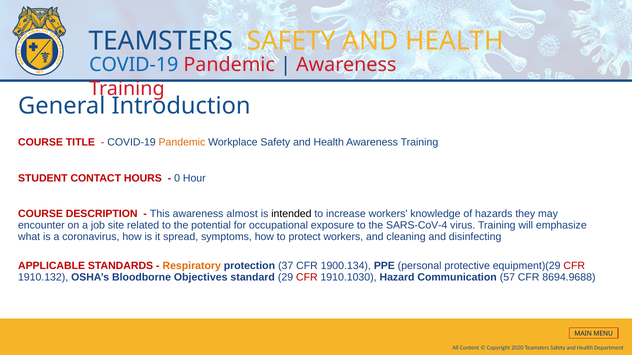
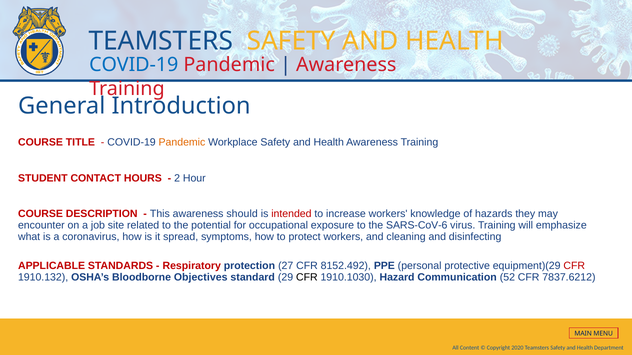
0: 0 -> 2
almost: almost -> should
intended colour: black -> red
SARS-CoV-4: SARS-CoV-4 -> SARS-CoV-6
Respiratory colour: orange -> red
37: 37 -> 27
1900.134: 1900.134 -> 8152.492
CFR at (307, 278) colour: red -> black
57: 57 -> 52
8694.9688: 8694.9688 -> 7837.6212
